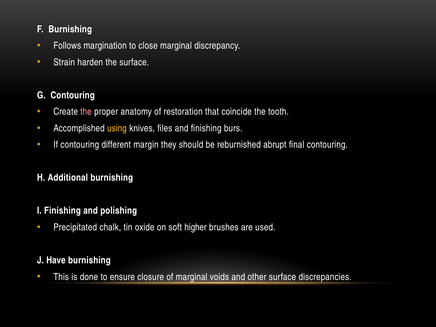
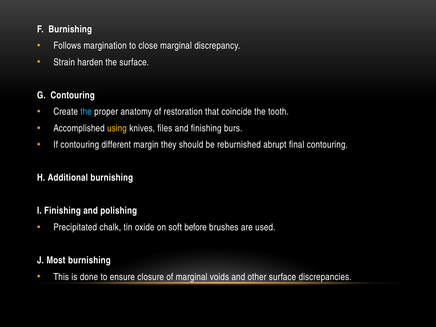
the at (86, 112) colour: pink -> light blue
higher: higher -> before
Have: Have -> Most
